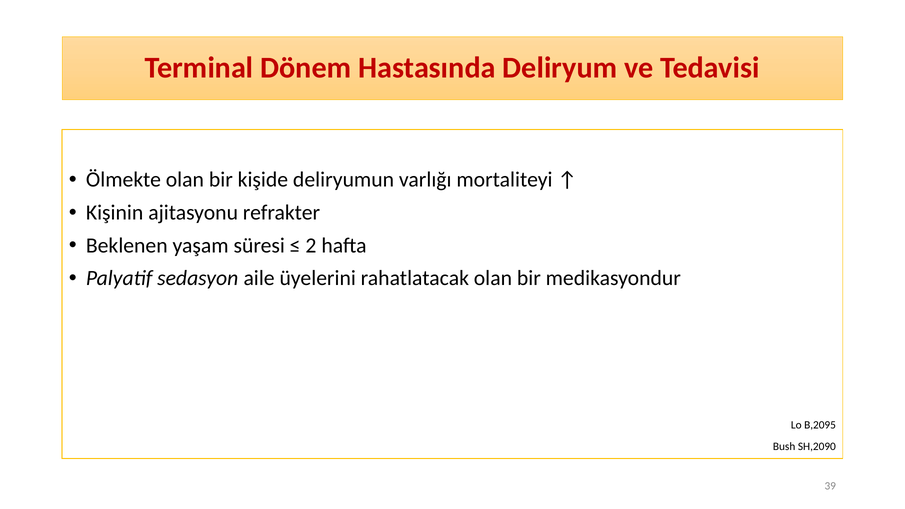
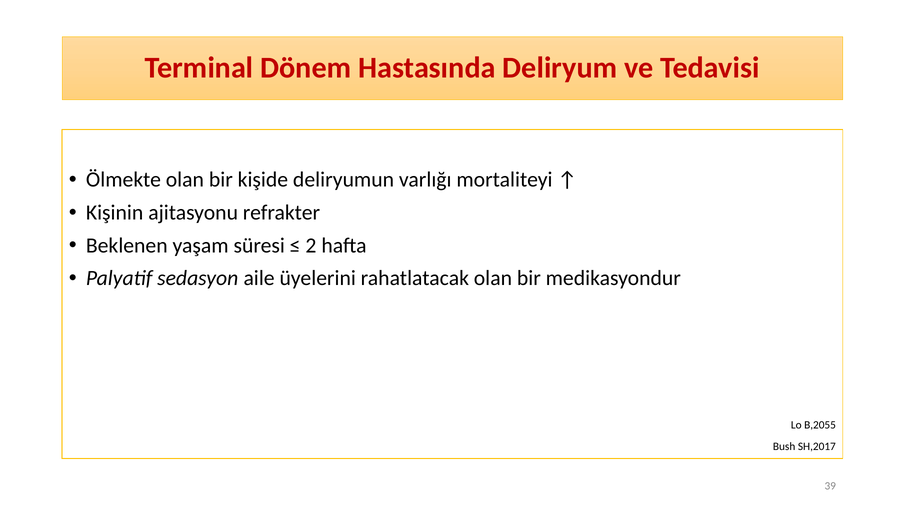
B,2095: B,2095 -> B,2055
SH,2090: SH,2090 -> SH,2017
